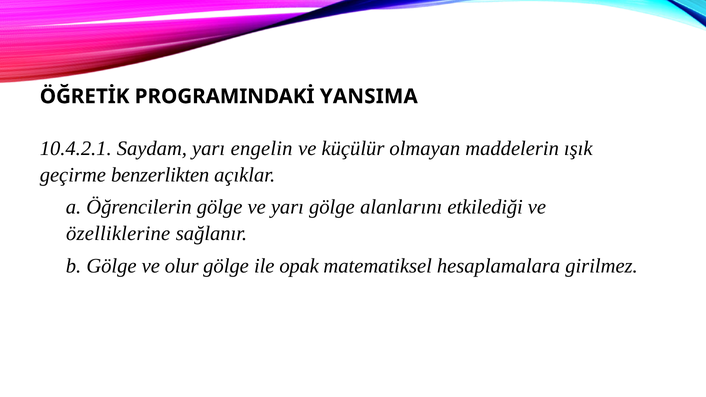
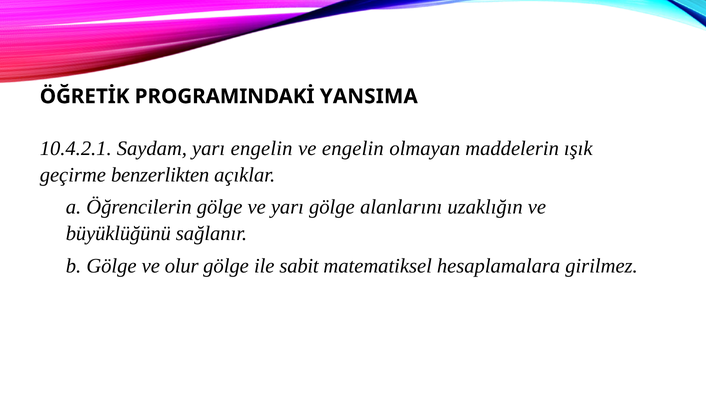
ve küçülür: küçülür -> engelin
etkilediği: etkilediği -> uzaklığın
özelliklerine: özelliklerine -> büyüklüğünü
opak: opak -> sabit
